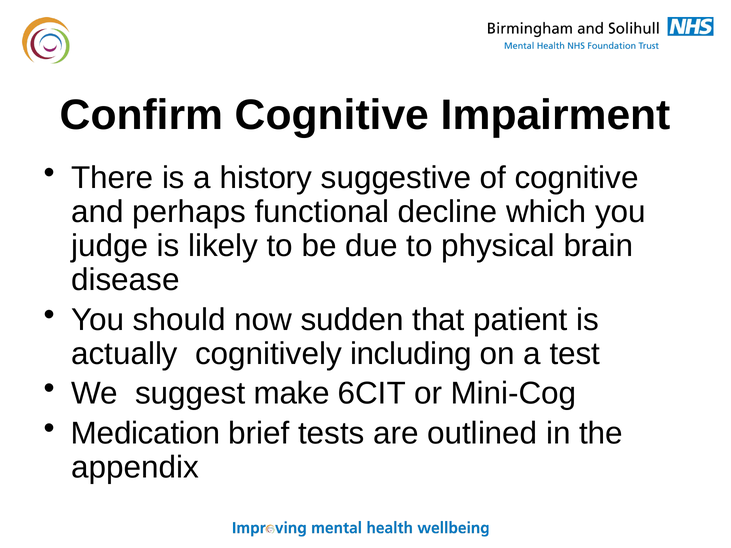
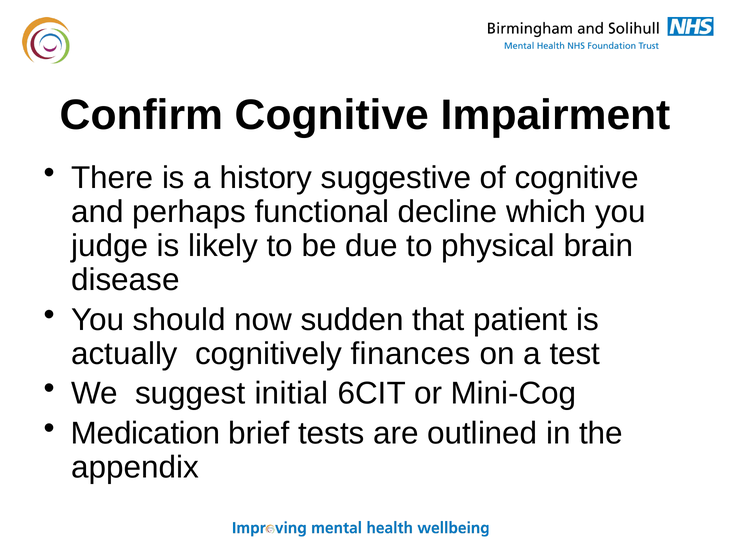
including: including -> finances
make: make -> initial
